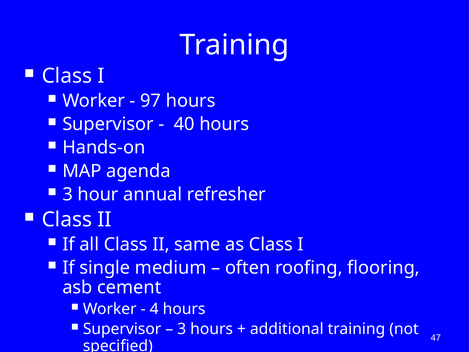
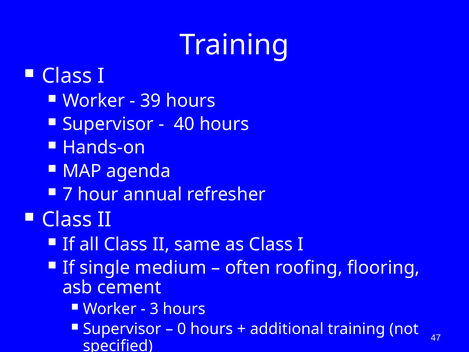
97: 97 -> 39
3 at (68, 194): 3 -> 7
4: 4 -> 3
3 at (182, 329): 3 -> 0
